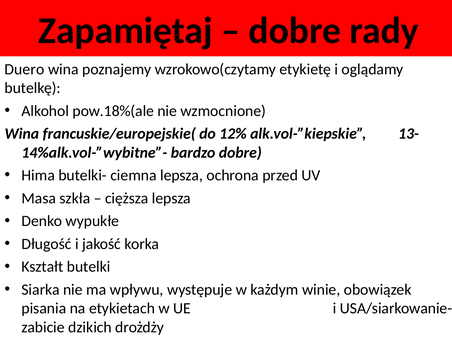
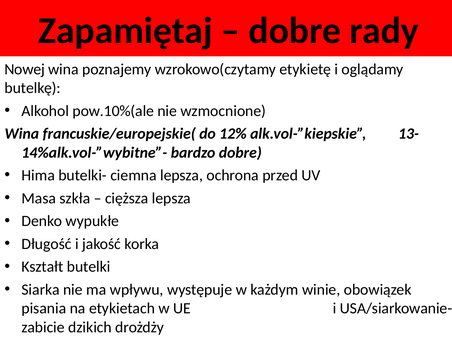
Duero: Duero -> Nowej
pow.18%(ale: pow.18%(ale -> pow.10%(ale
